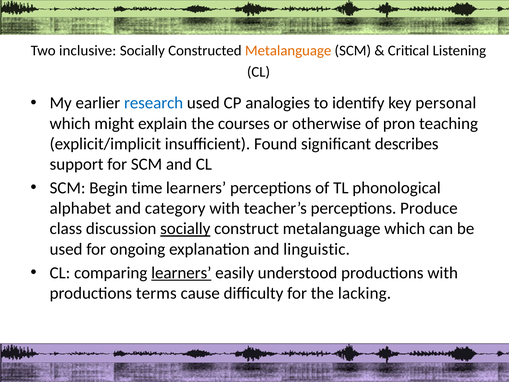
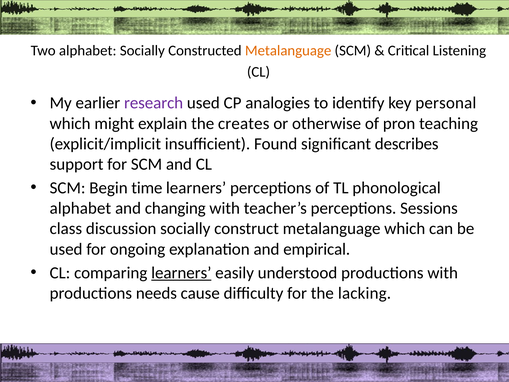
Two inclusive: inclusive -> alphabet
research colour: blue -> purple
courses: courses -> creates
category: category -> changing
Produce: Produce -> Sessions
socially at (185, 229) underline: present -> none
linguistic: linguistic -> empirical
terms: terms -> needs
